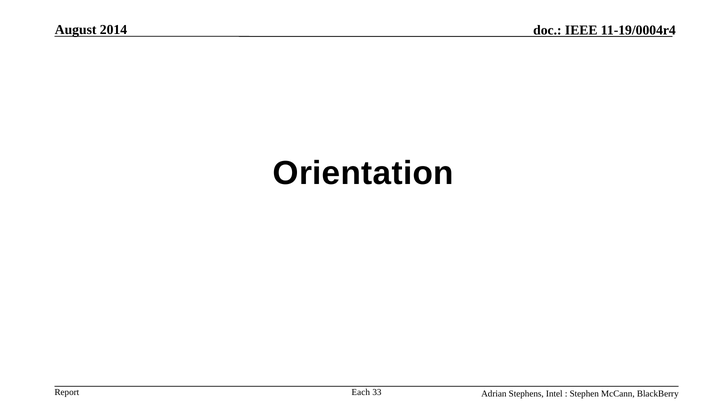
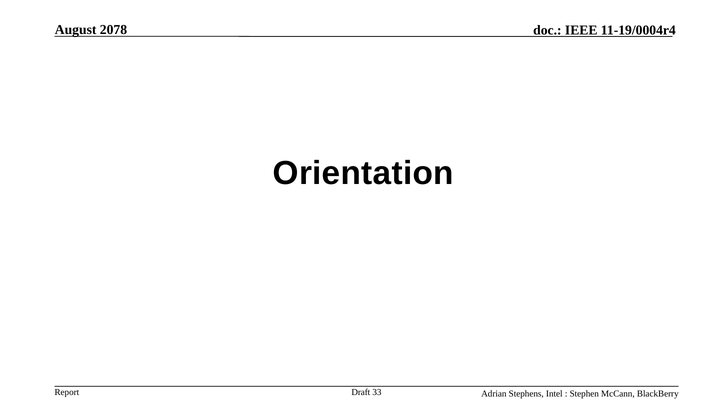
2014: 2014 -> 2078
Each: Each -> Draft
